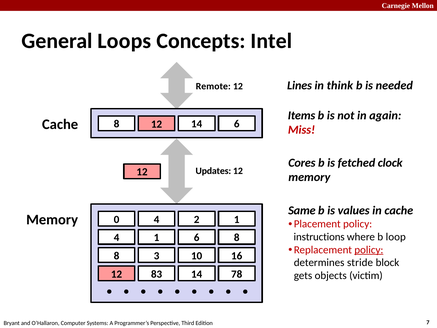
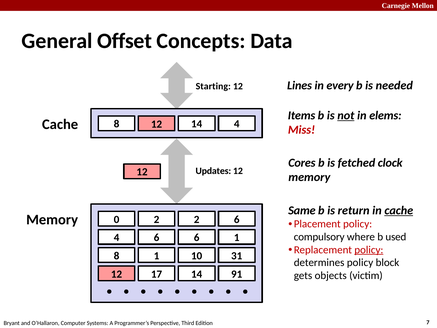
Loops: Loops -> Offset
Intel: Intel -> Data
think: think -> every
Remote: Remote -> Starting
not underline: none -> present
again: again -> elems
14 6: 6 -> 4
values: values -> return
cache at (399, 210) underline: none -> present
0 4: 4 -> 2
2 1: 1 -> 6
instructions: instructions -> compulsory
loop: loop -> used
4 1: 1 -> 6
6 8: 8 -> 1
8 3: 3 -> 1
16: 16 -> 31
determines stride: stride -> policy
83: 83 -> 17
78: 78 -> 91
